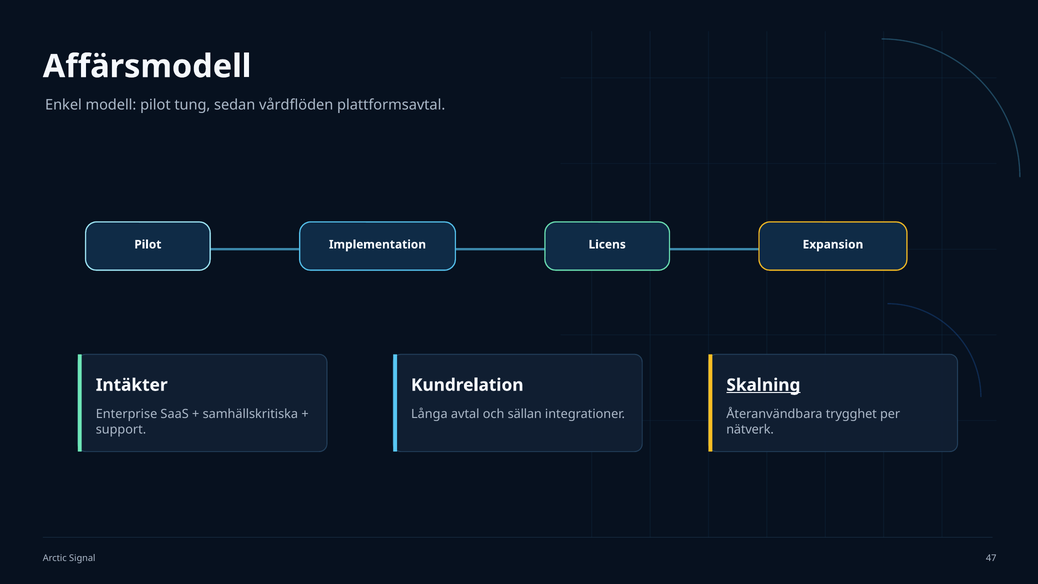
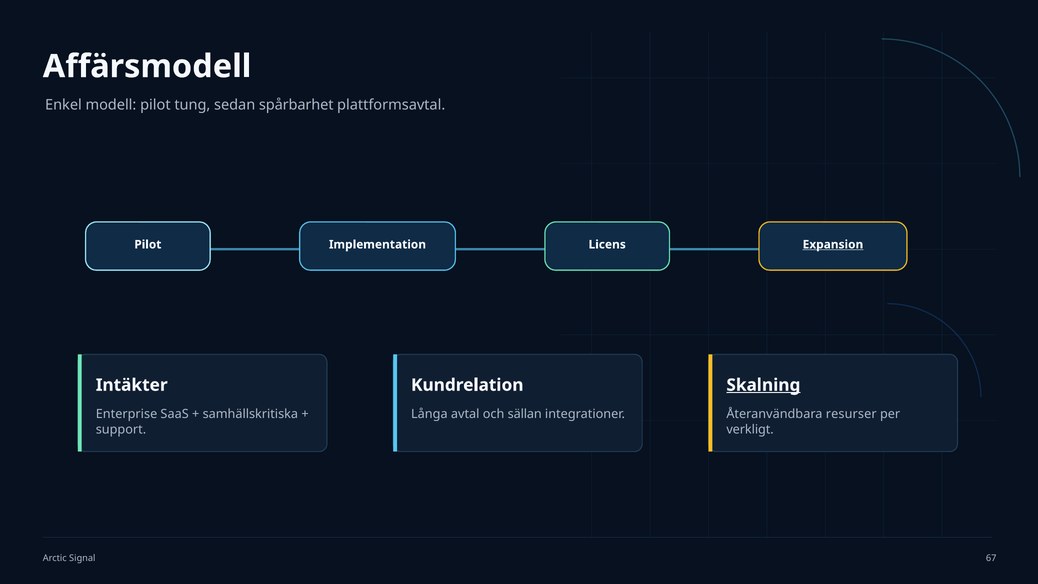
vårdflöden: vårdflöden -> spårbarhet
Expansion underline: none -> present
trygghet: trygghet -> resurser
nätverk: nätverk -> verkligt
47: 47 -> 67
